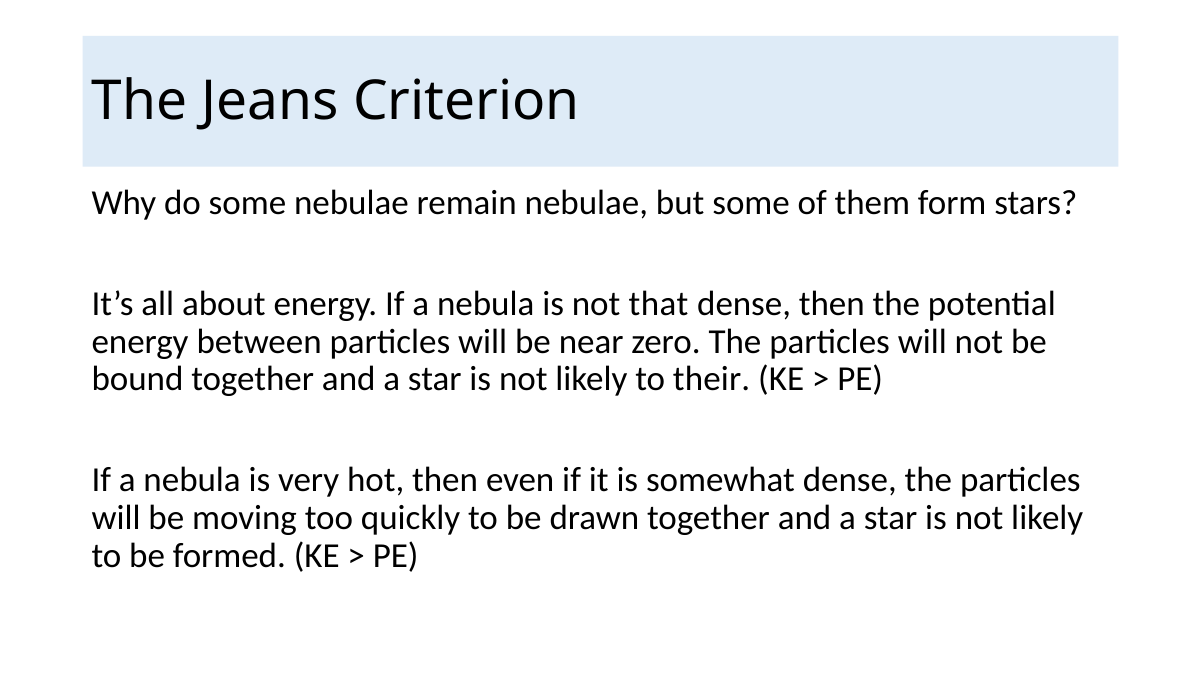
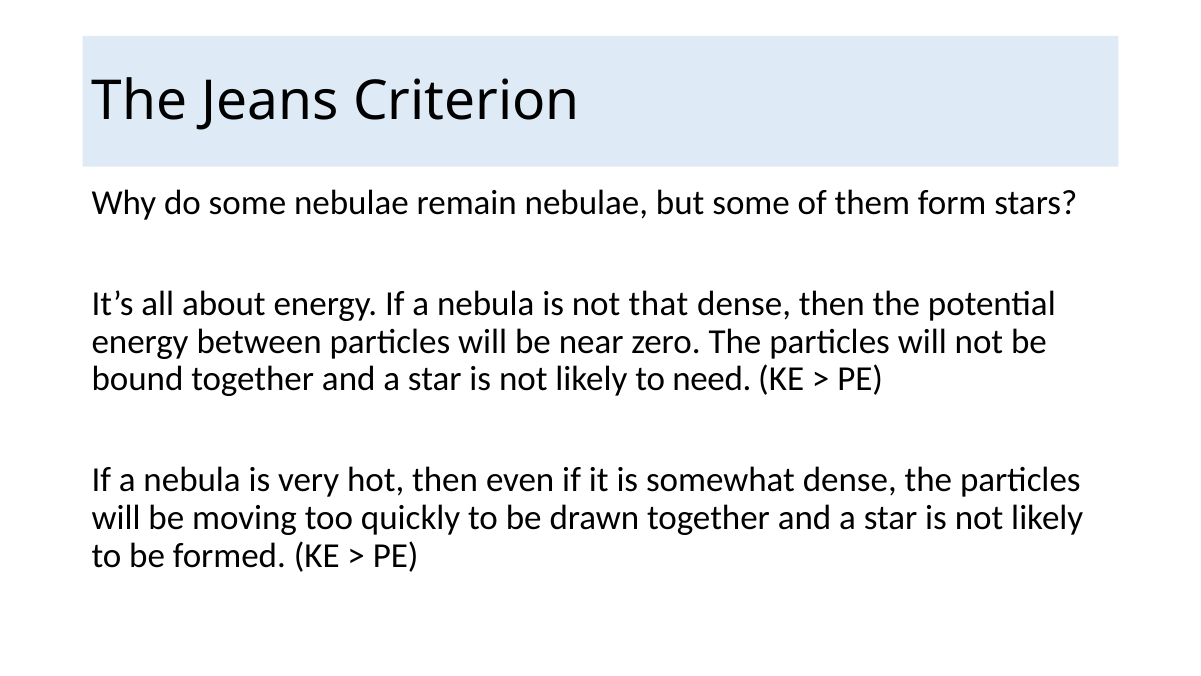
their: their -> need
